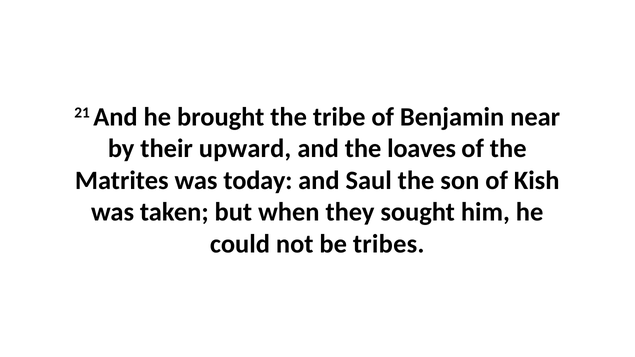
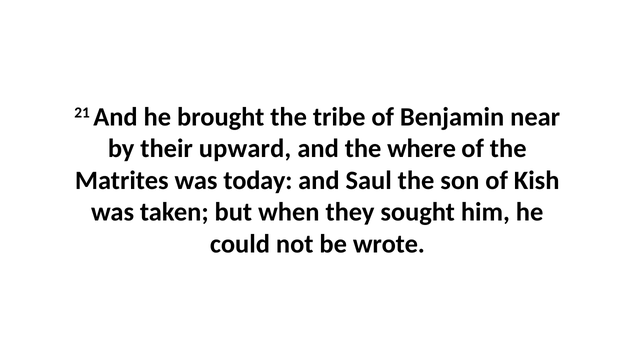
loaves: loaves -> where
tribes: tribes -> wrote
